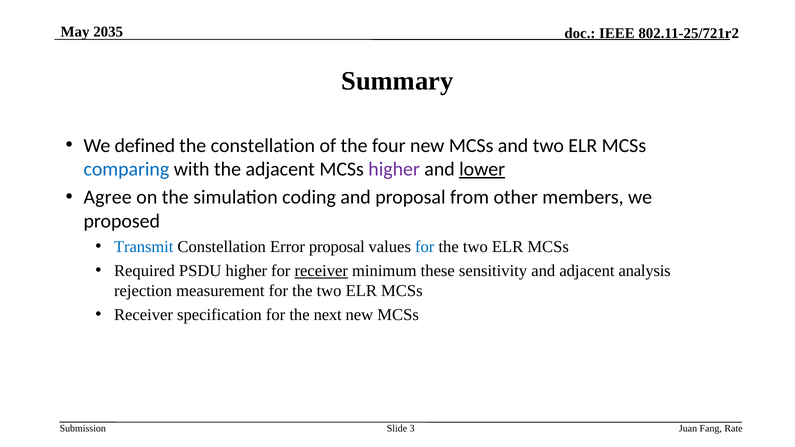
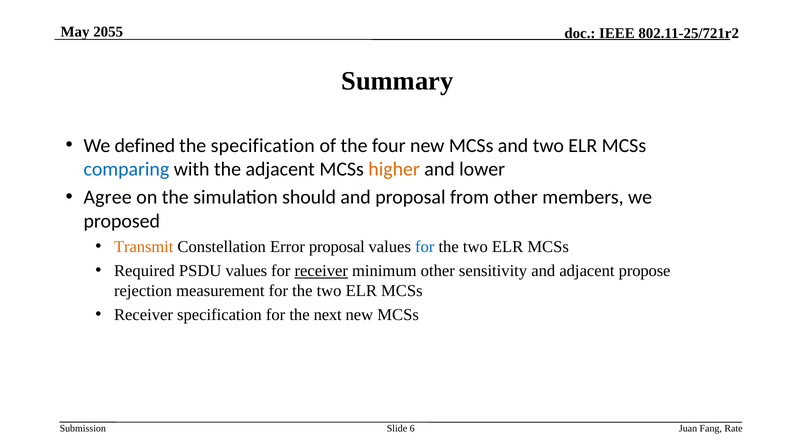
2035: 2035 -> 2055
the constellation: constellation -> specification
higher at (394, 169) colour: purple -> orange
lower underline: present -> none
coding: coding -> should
Transmit colour: blue -> orange
PSDU higher: higher -> values
minimum these: these -> other
analysis: analysis -> propose
3: 3 -> 6
